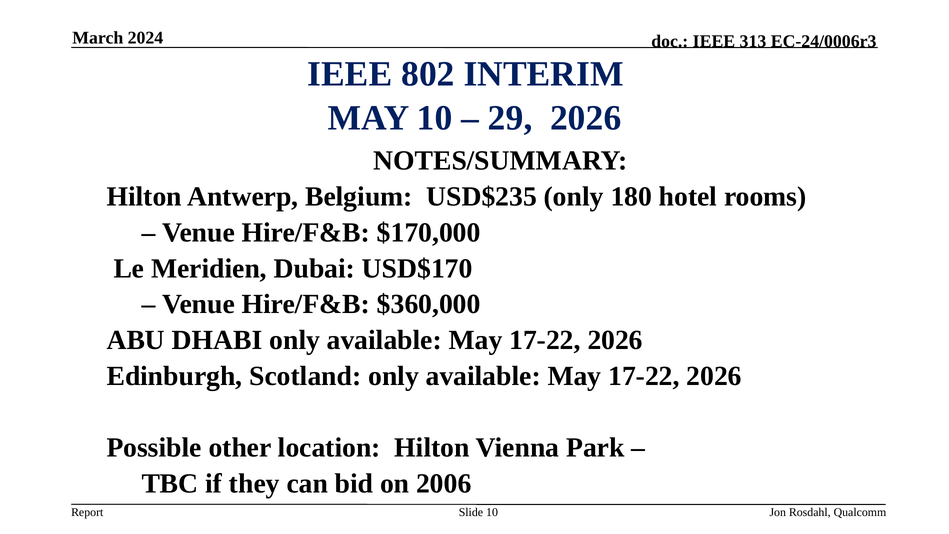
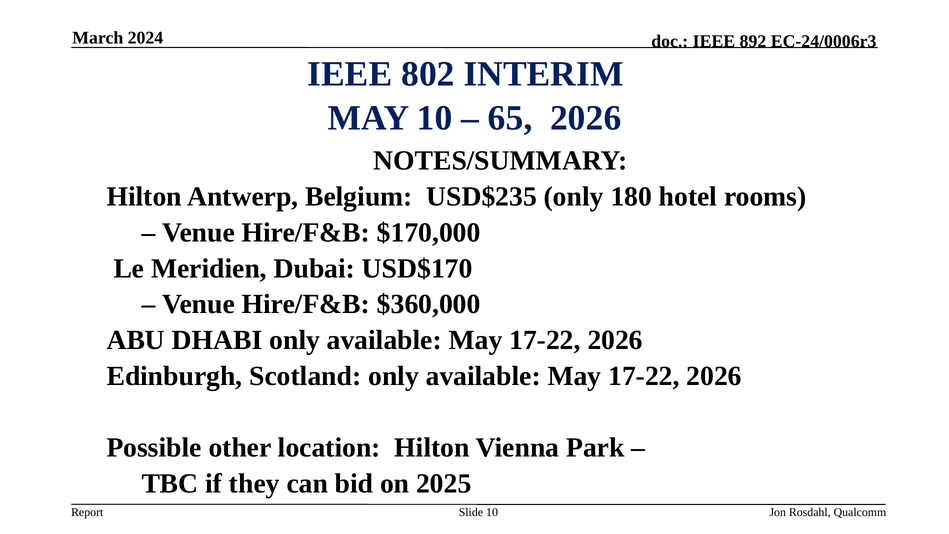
313: 313 -> 892
29: 29 -> 65
2006: 2006 -> 2025
